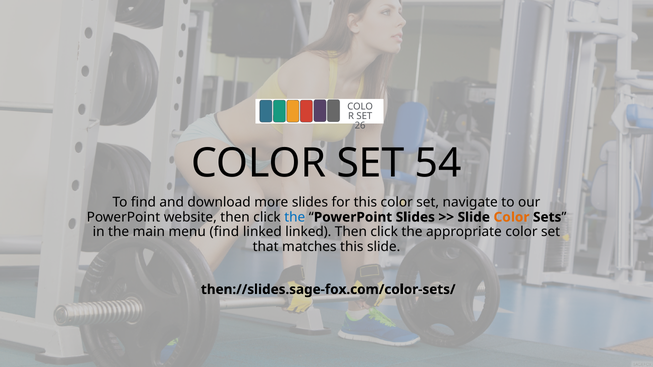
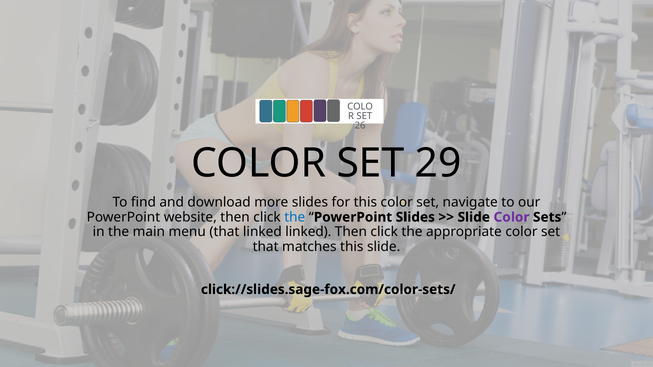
54: 54 -> 29
Color at (511, 217) colour: orange -> purple
menu find: find -> that
then://slides.sage-fox.com/color-sets/: then://slides.sage-fox.com/color-sets/ -> click://slides.sage-fox.com/color-sets/
